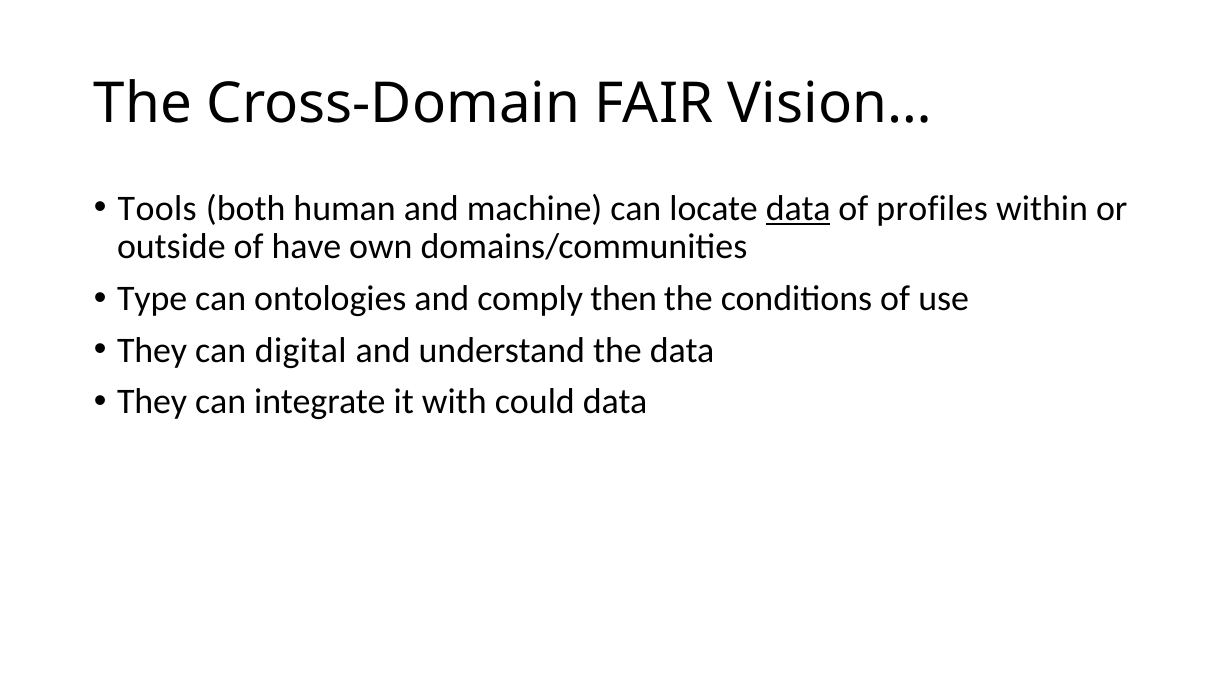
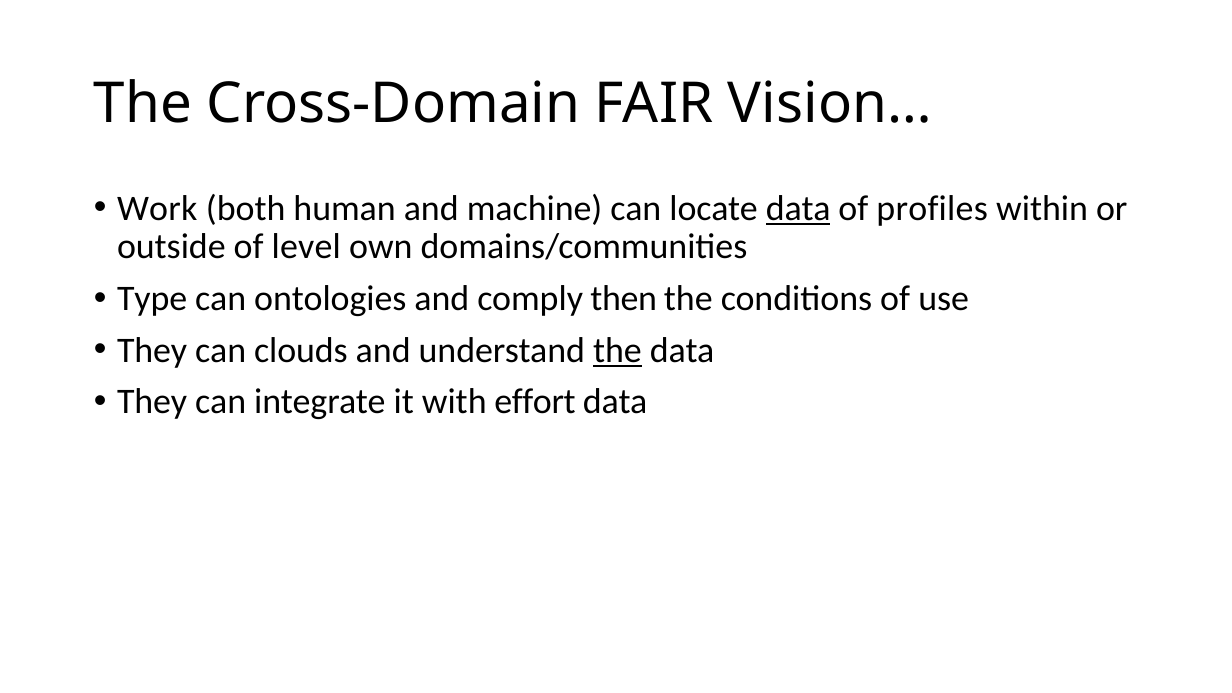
Tools: Tools -> Work
have: have -> level
digital: digital -> clouds
the at (617, 350) underline: none -> present
could: could -> effort
